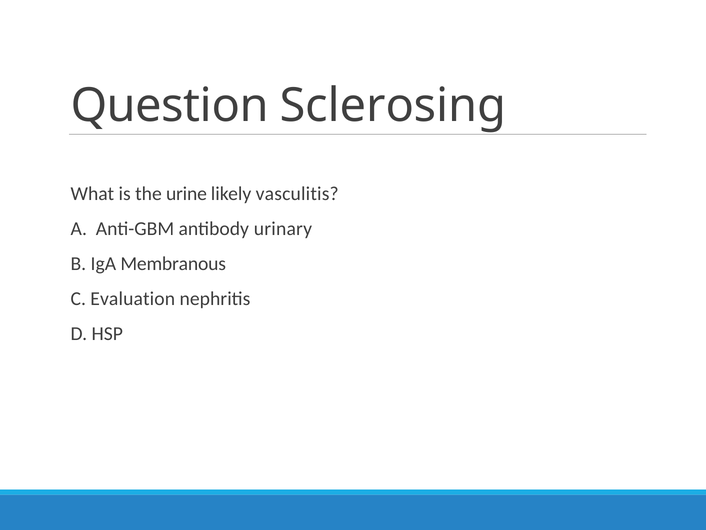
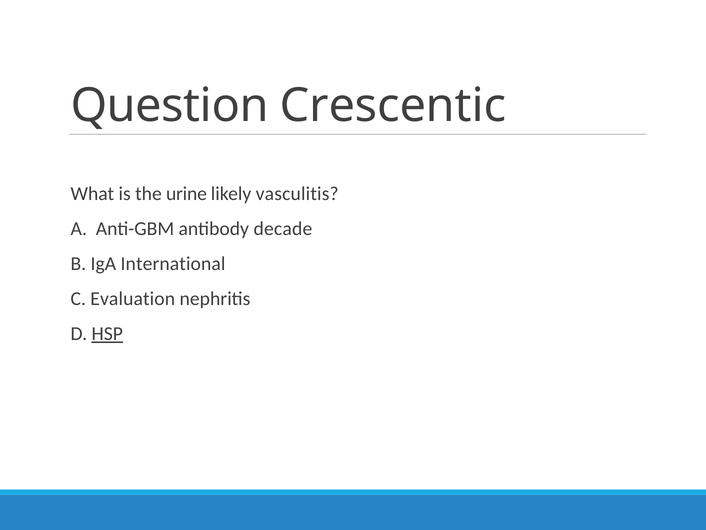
Sclerosing: Sclerosing -> Crescentic
urinary: urinary -> decade
Membranous: Membranous -> International
HSP underline: none -> present
